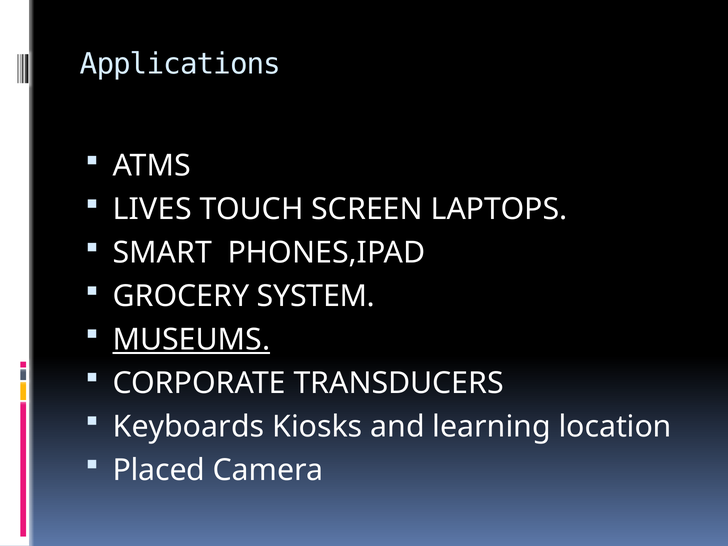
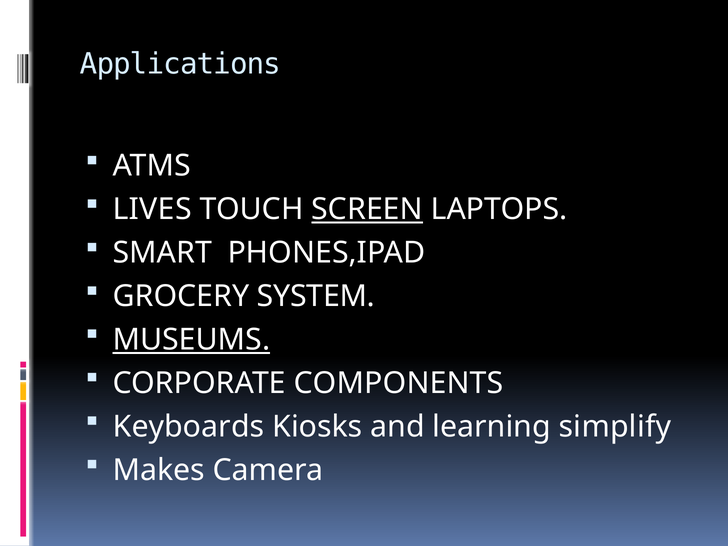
SCREEN underline: none -> present
TRANSDUCERS: TRANSDUCERS -> COMPONENTS
location: location -> simplify
Placed: Placed -> Makes
